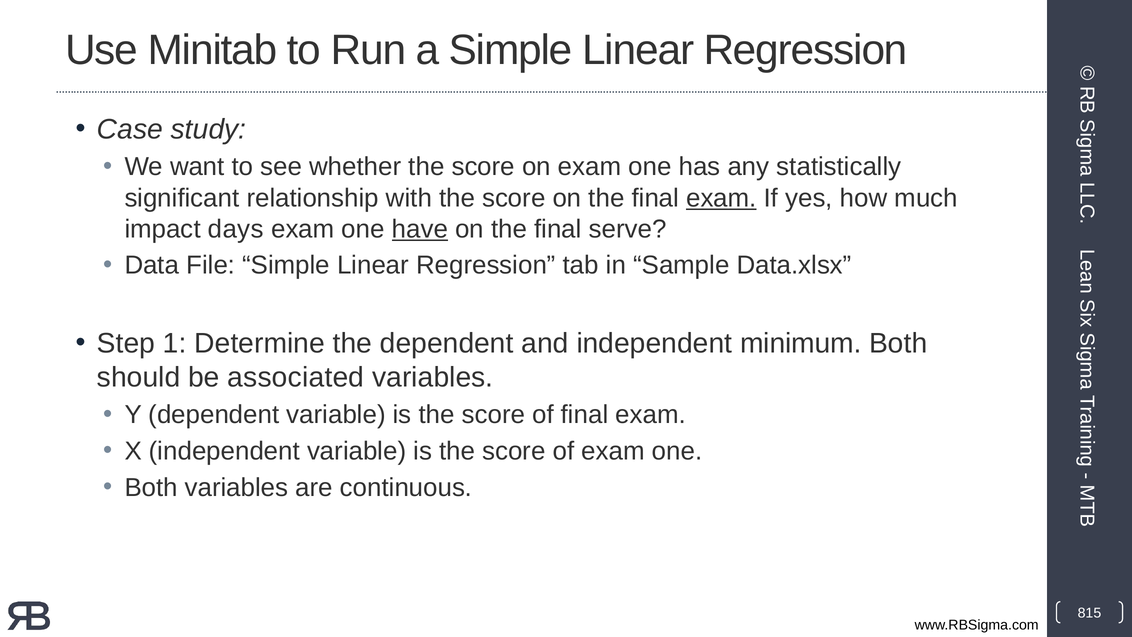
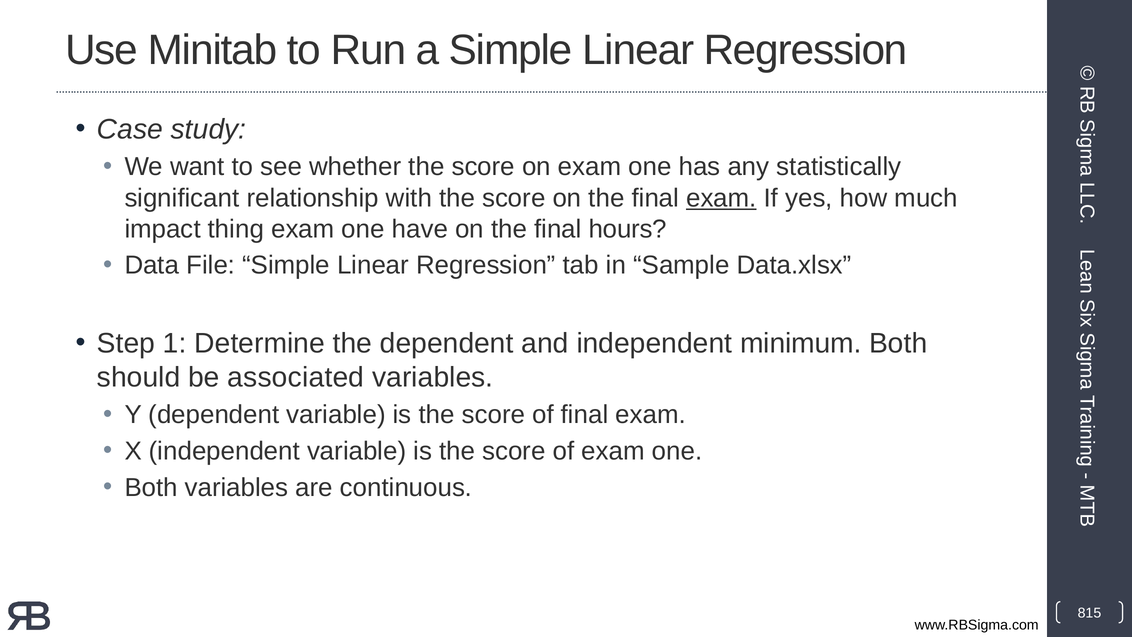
days: days -> thing
have underline: present -> none
serve: serve -> hours
